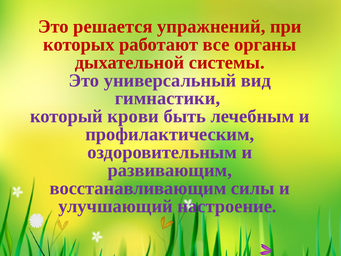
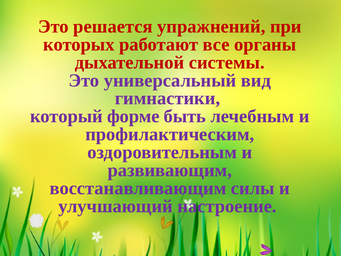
крови: крови -> форме
